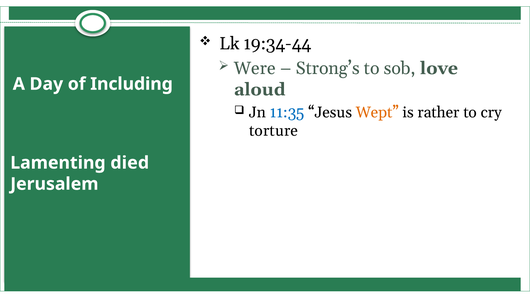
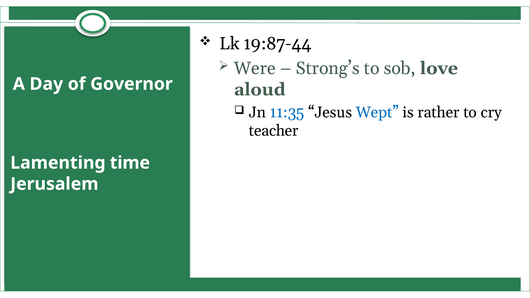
19:34-44: 19:34-44 -> 19:87-44
Including: Including -> Governor
Wept colour: orange -> blue
torture: torture -> teacher
died: died -> time
